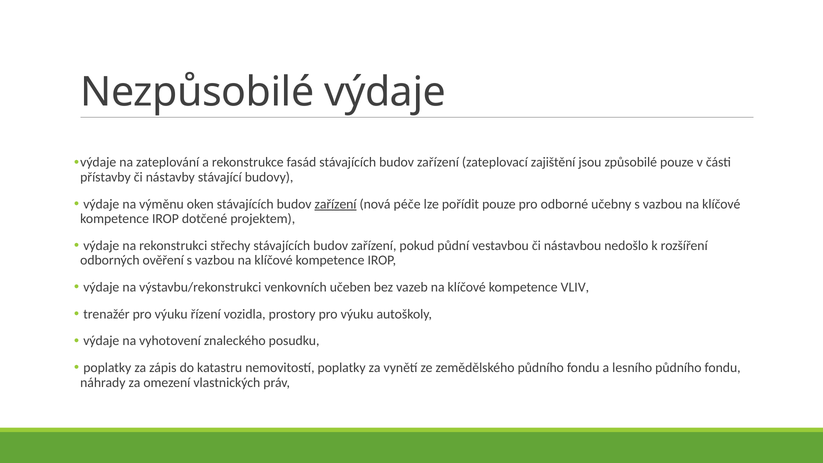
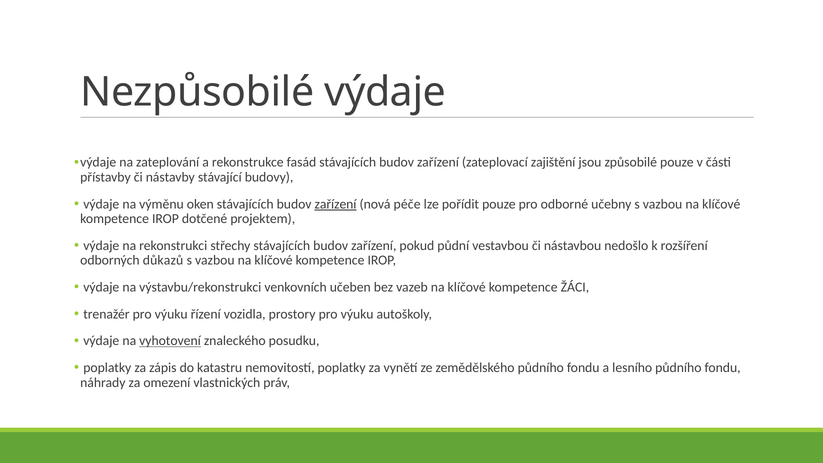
ověření: ověření -> důkazů
VLIV: VLIV -> ŽÁCI
vyhotovení underline: none -> present
